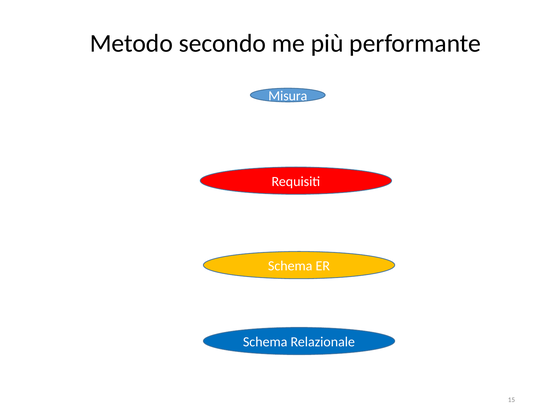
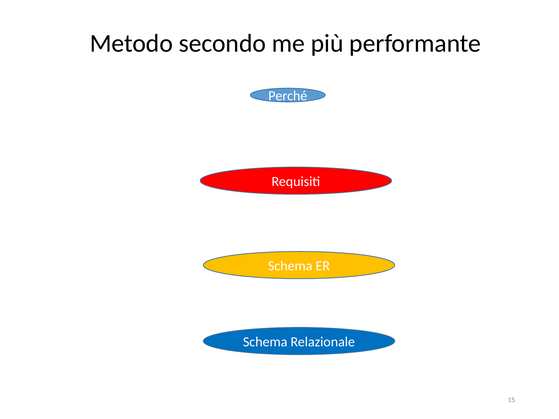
Misura: Misura -> Perché
